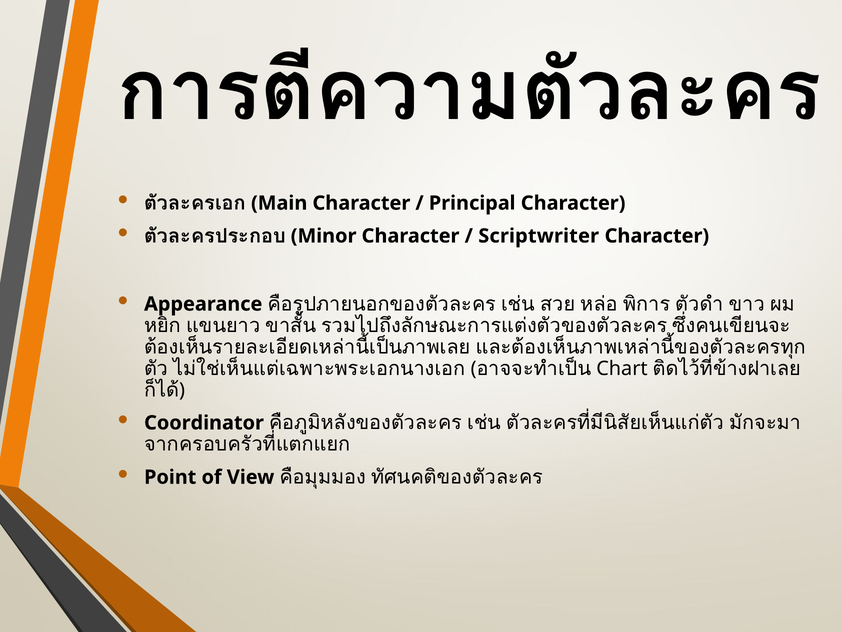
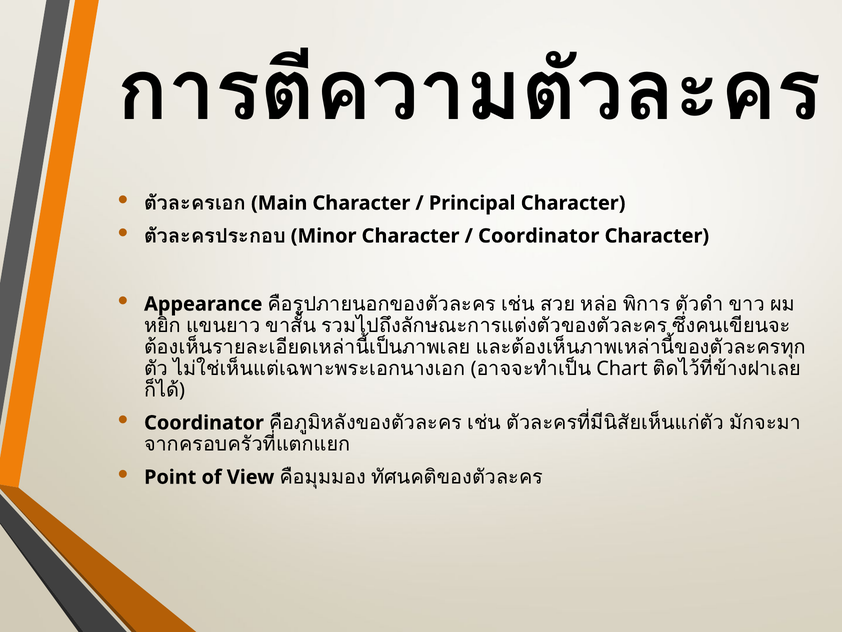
Scriptwriter at (539, 236): Scriptwriter -> Coordinator
